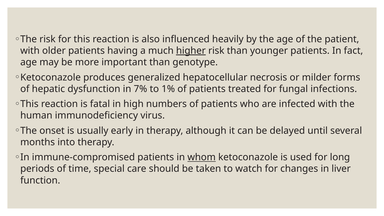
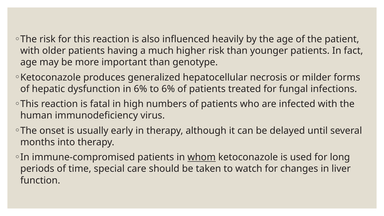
higher underline: present -> none
in 7%: 7% -> 6%
to 1%: 1% -> 6%
